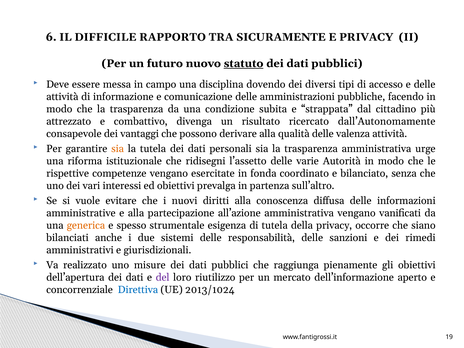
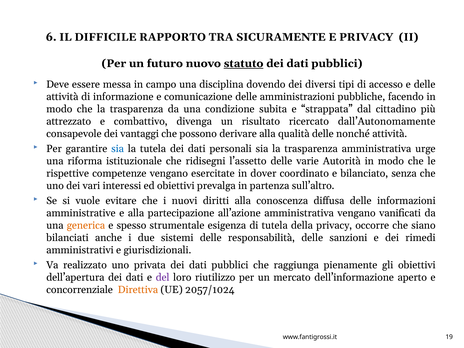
valenza: valenza -> nonché
sia at (118, 149) colour: orange -> blue
fonda: fonda -> dover
misure: misure -> privata
Direttiva colour: blue -> orange
2013/1024: 2013/1024 -> 2057/1024
